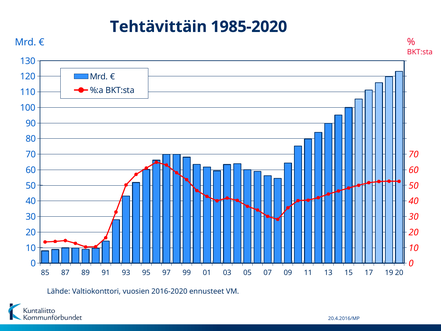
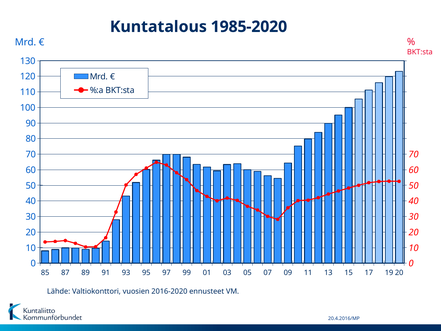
Tehtävittäin: Tehtävittäin -> Kuntatalous
